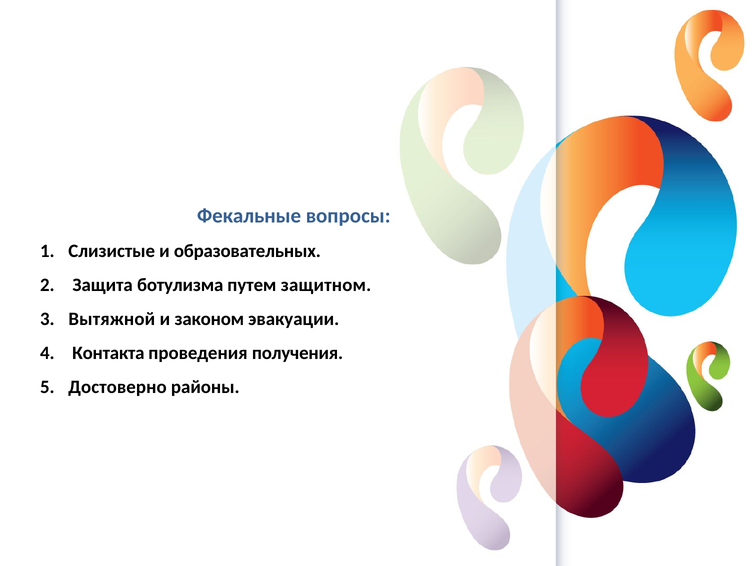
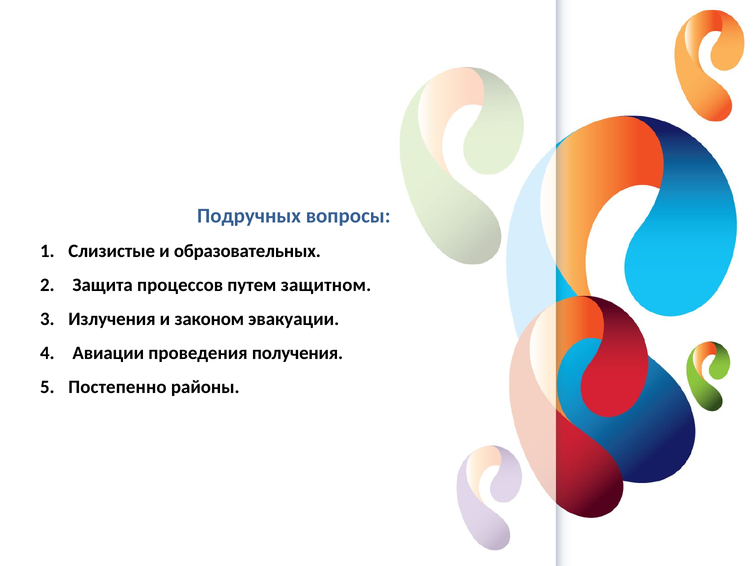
Фекальные: Фекальные -> Подручных
ботулизма: ботулизма -> процессов
Вытяжной: Вытяжной -> Излучения
Контакта: Контакта -> Авиации
Достоверно: Достоверно -> Постепенно
